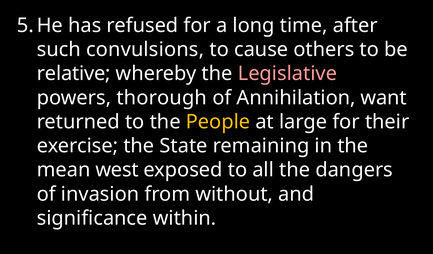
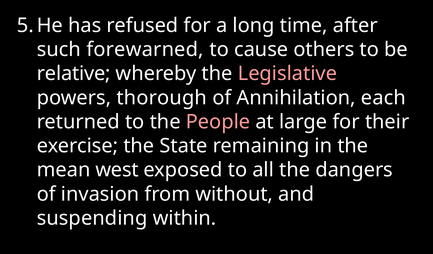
convulsions: convulsions -> forewarned
want: want -> each
People colour: yellow -> pink
significance: significance -> suspending
